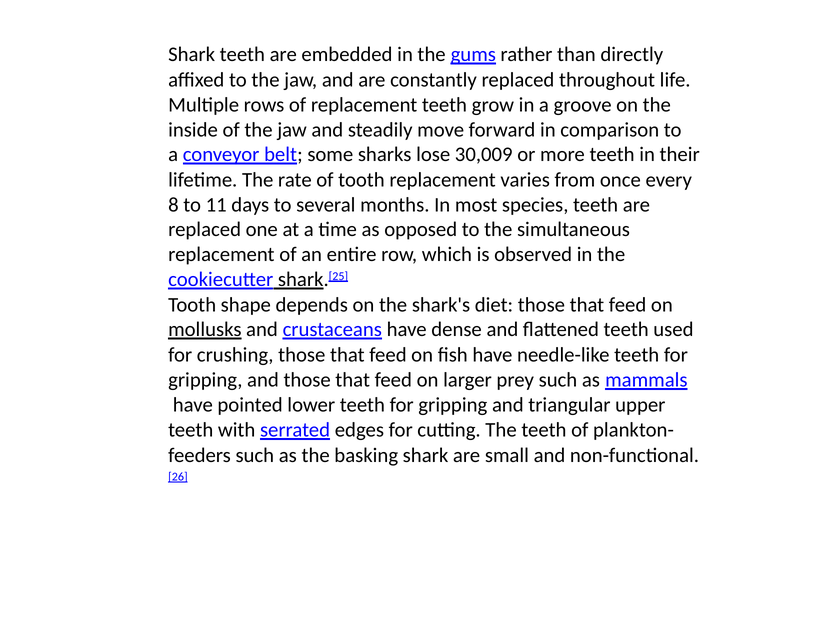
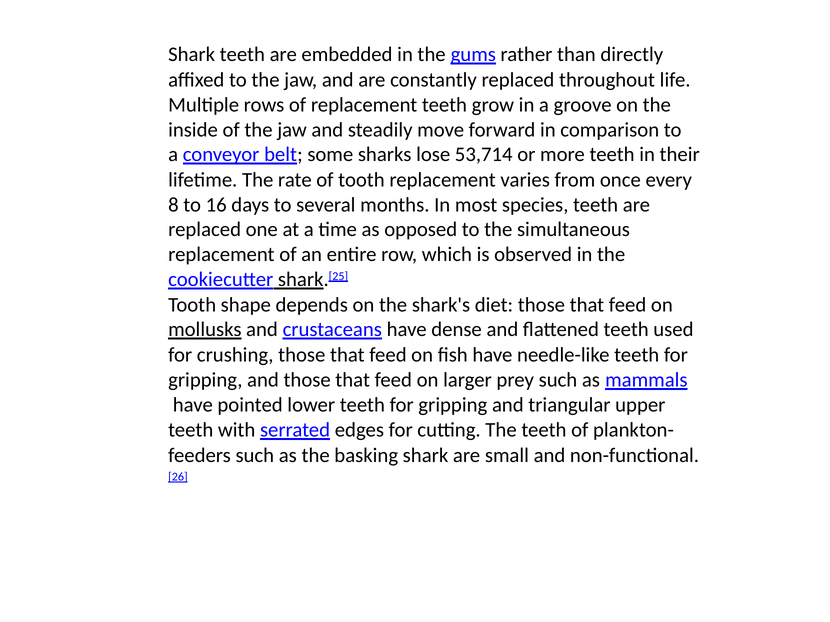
30,009: 30,009 -> 53,714
11: 11 -> 16
